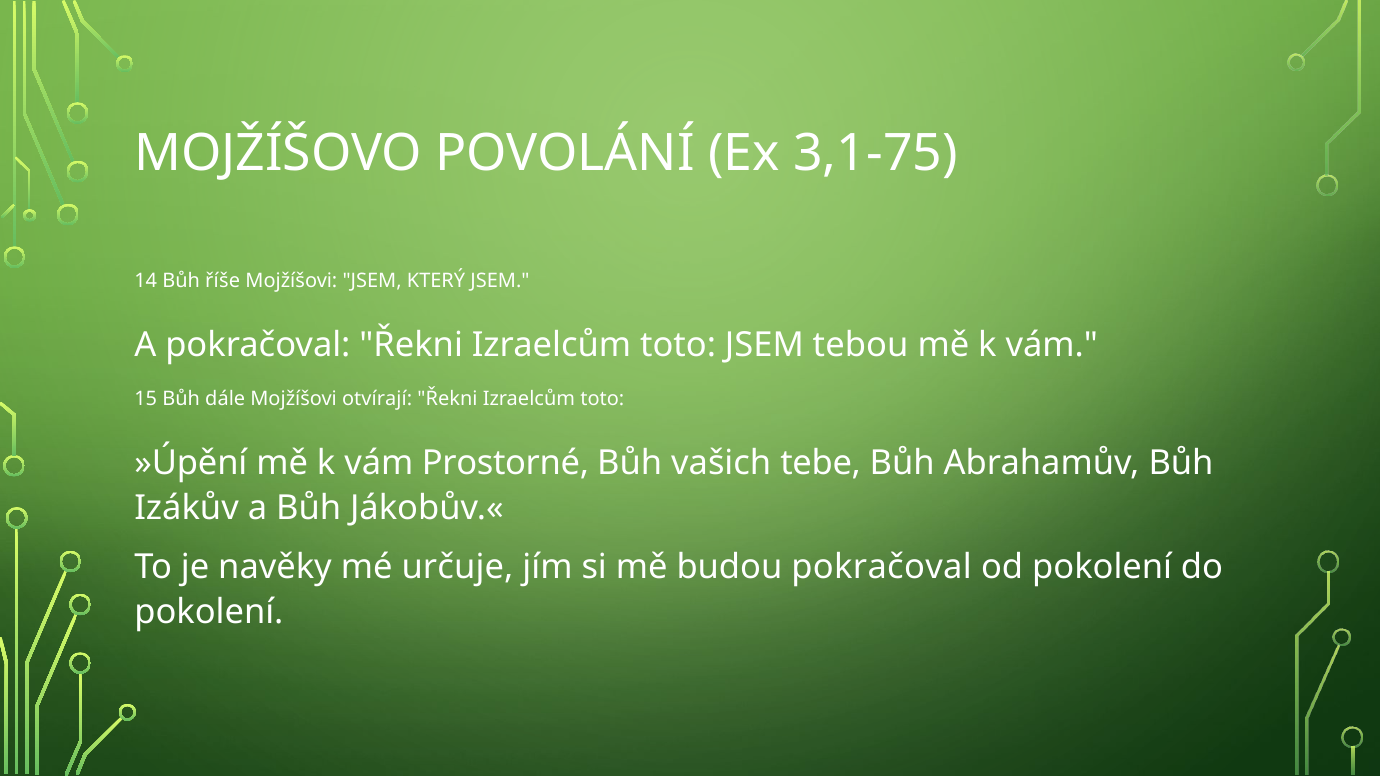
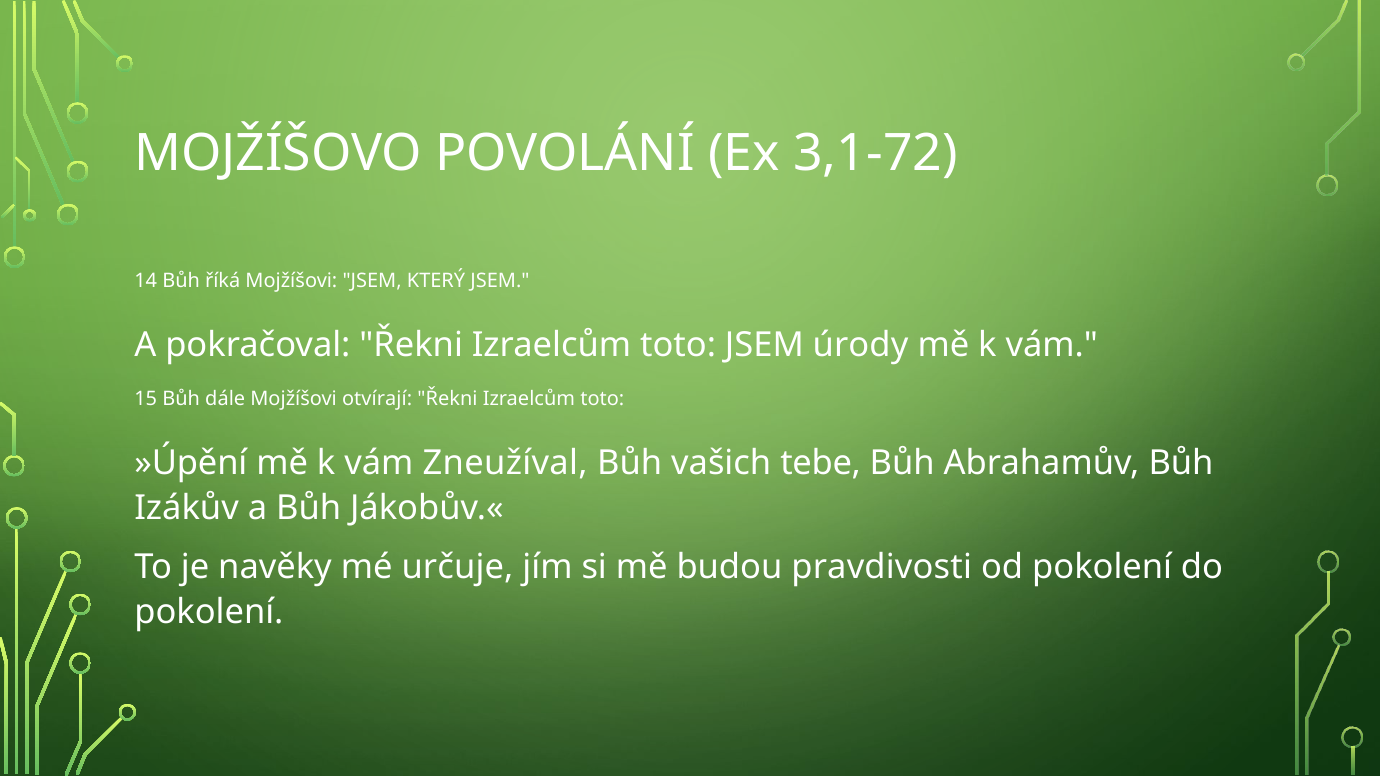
3,1-75: 3,1-75 -> 3,1-72
říše: říše -> říká
tebou: tebou -> úrody
Prostorné: Prostorné -> Zneužíval
budou pokračoval: pokračoval -> pravdivosti
